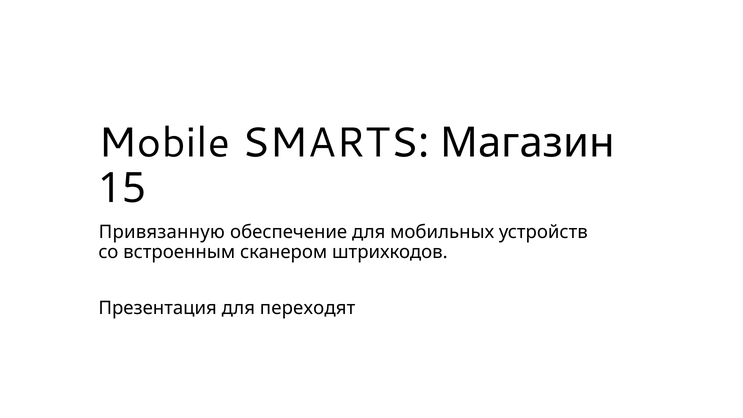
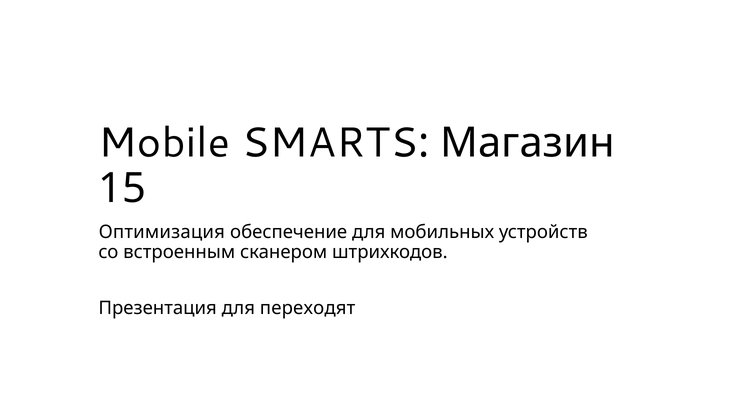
Привязанную: Привязанную -> Оптимизация
